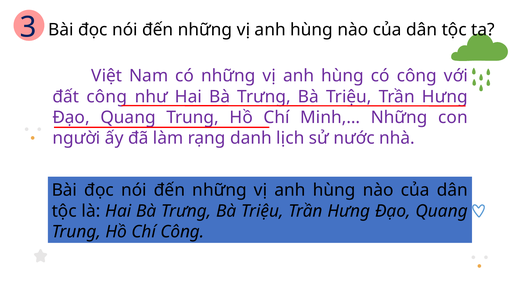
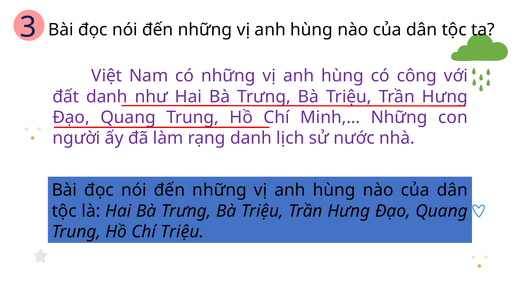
đất công: công -> danh
Chí Công: Công -> Triệu
